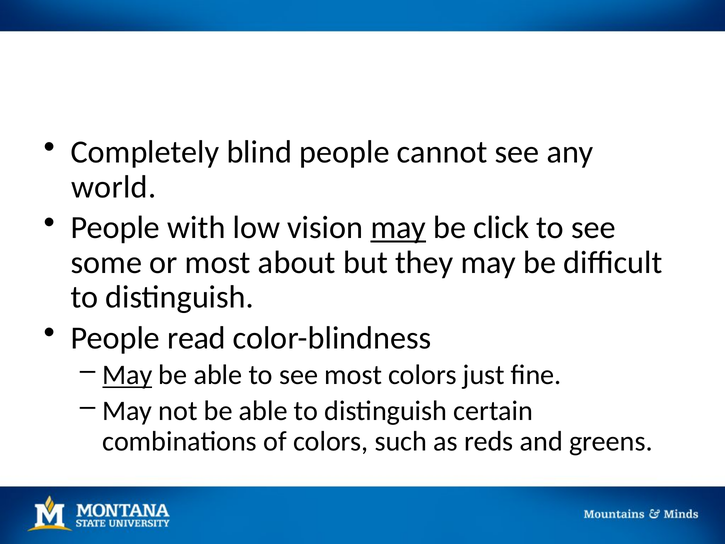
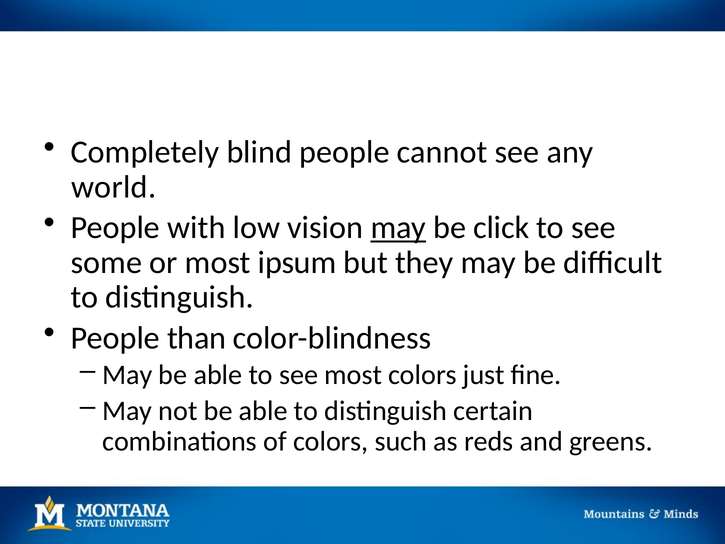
about: about -> ipsum
read: read -> than
May at (127, 375) underline: present -> none
